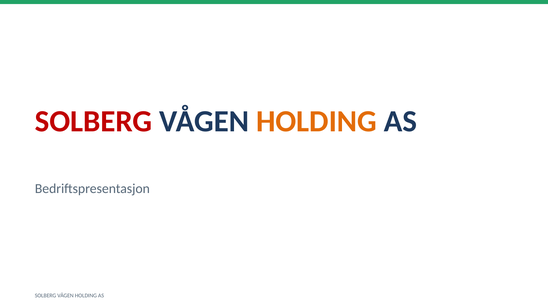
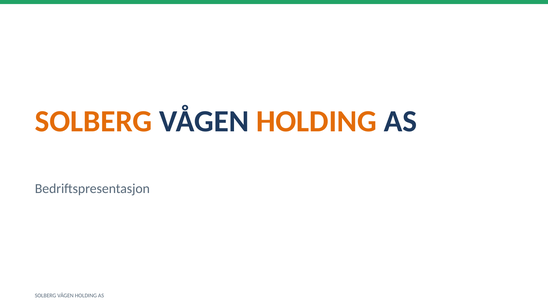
SOLBERG at (94, 122) colour: red -> orange
